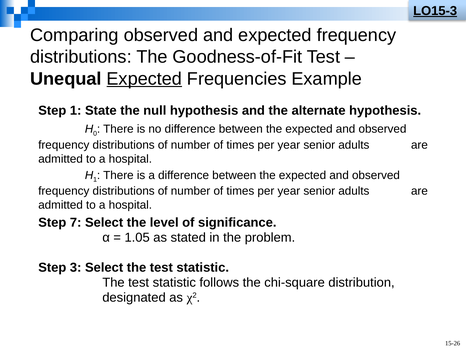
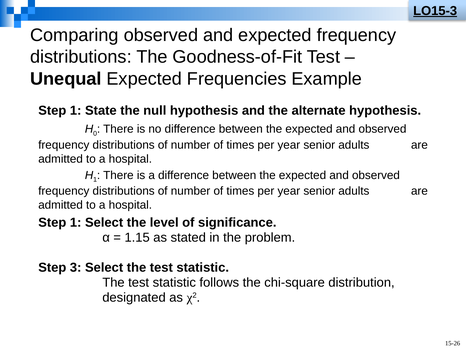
Expected at (144, 79) underline: present -> none
7 at (76, 223): 7 -> 1
1.05: 1.05 -> 1.15
